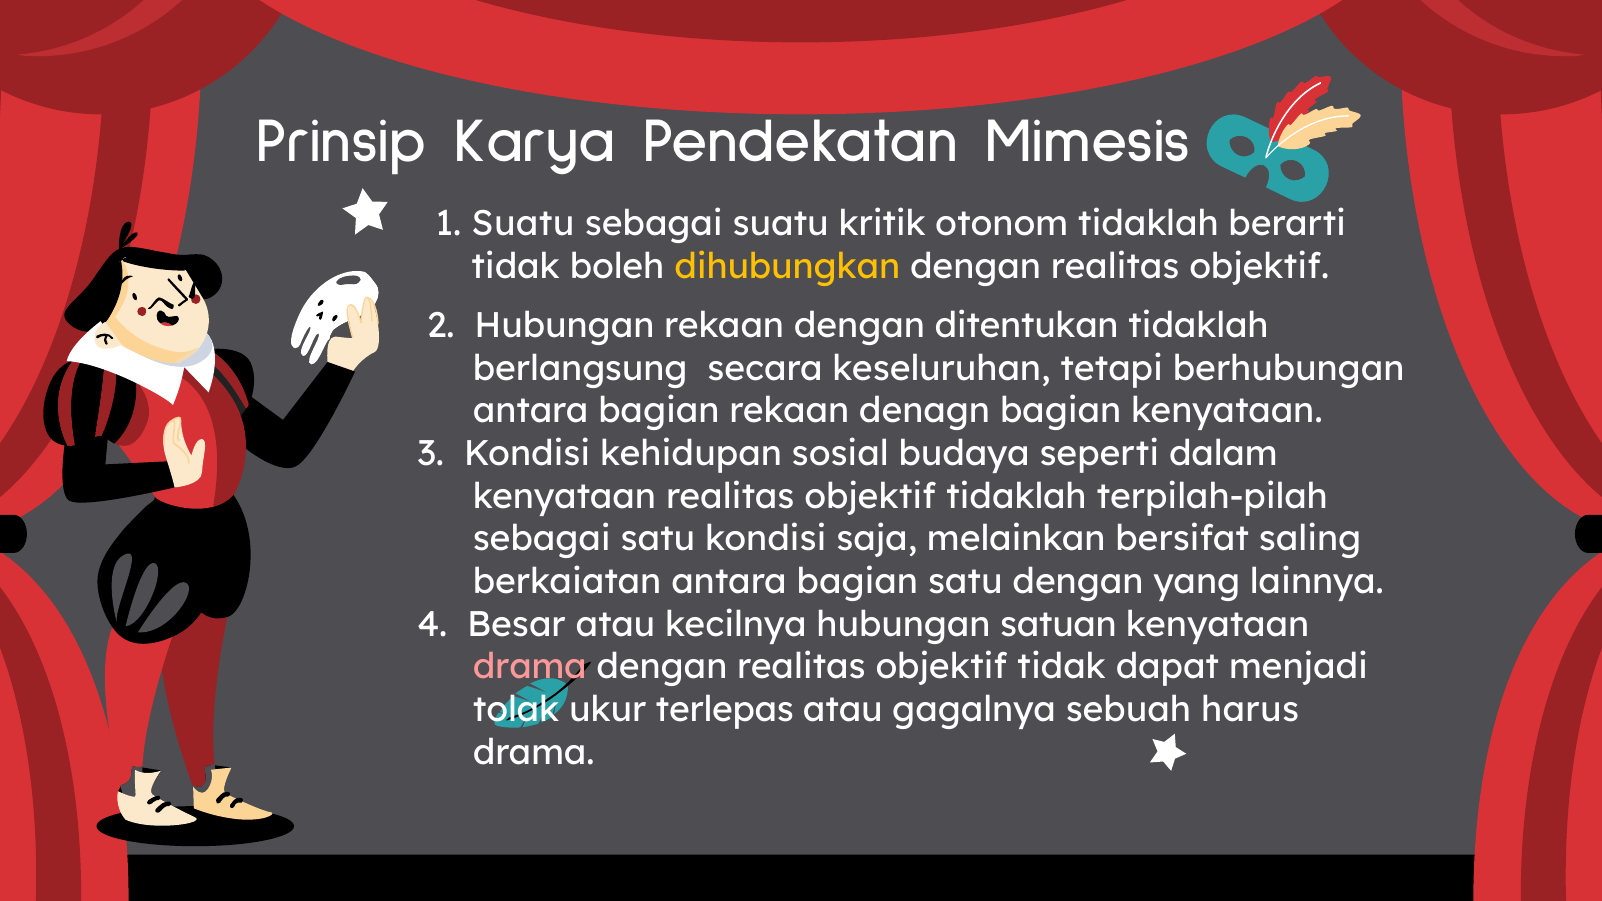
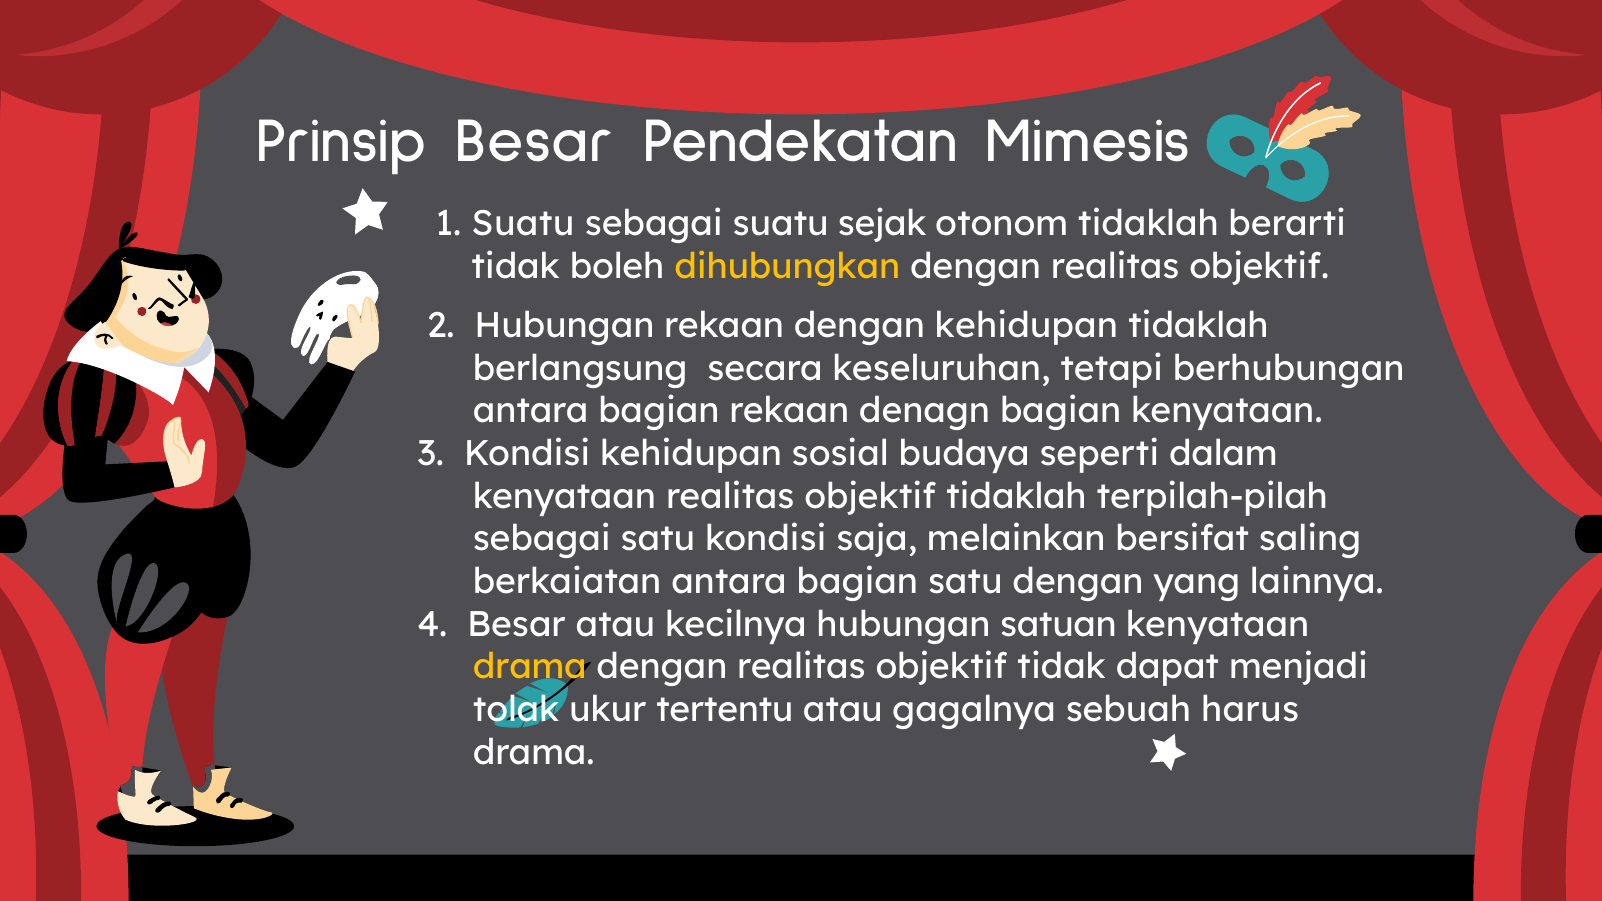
Prinsip Karya: Karya -> Besar
kritik: kritik -> sejak
dengan ditentukan: ditentukan -> kehidupan
drama at (530, 667) colour: pink -> yellow
terlepas: terlepas -> tertentu
